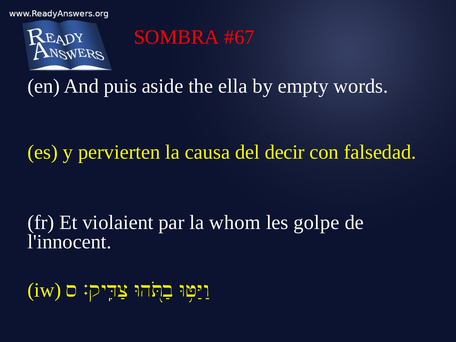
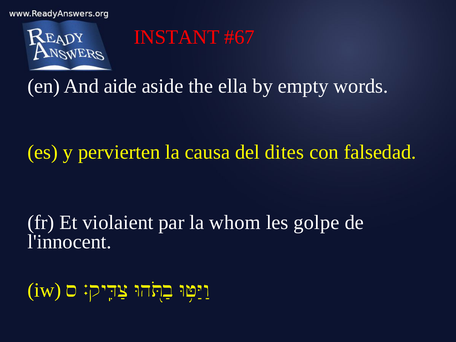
SOMBRA: SOMBRA -> INSTANT
puis: puis -> aide
decir: decir -> dites
